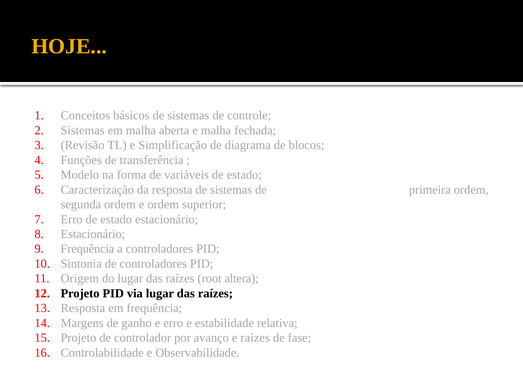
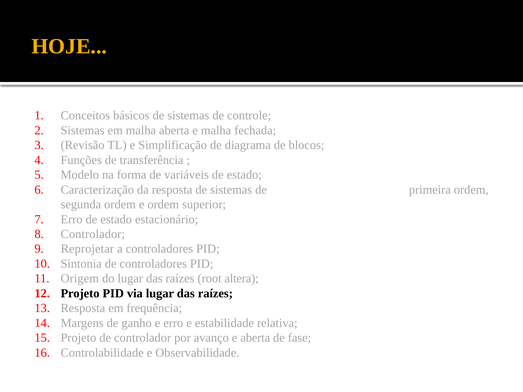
Estacionário at (93, 234): Estacionário -> Controlador
Frequência at (87, 249): Frequência -> Reprojetar
e raízes: raízes -> aberta
